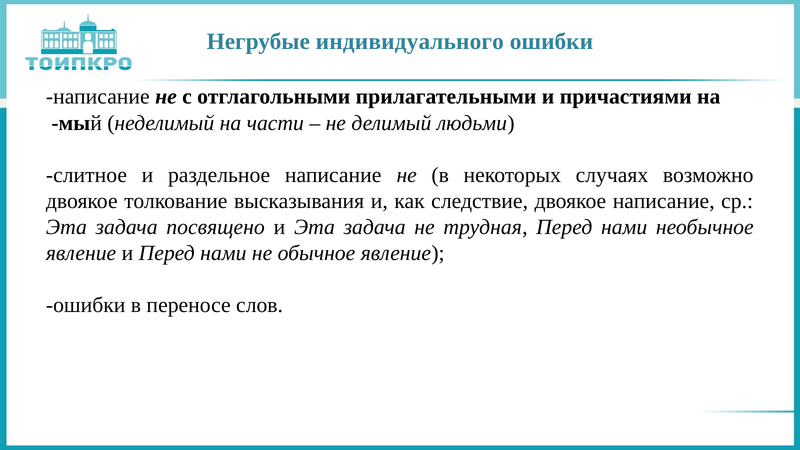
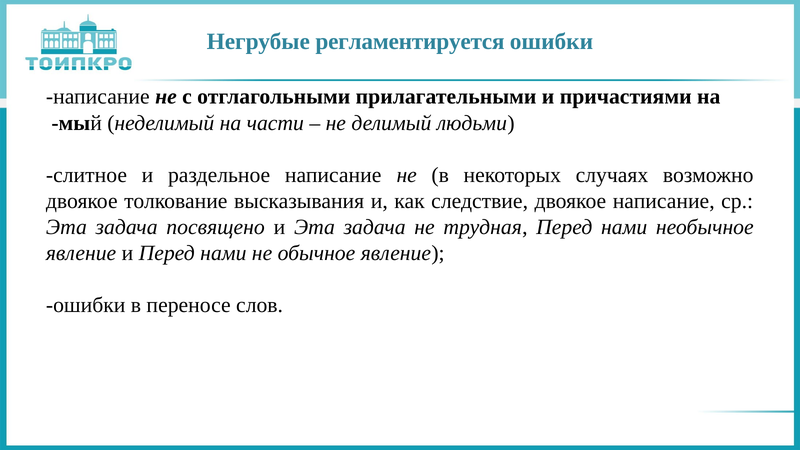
индивидуального: индивидуального -> регламентируется
